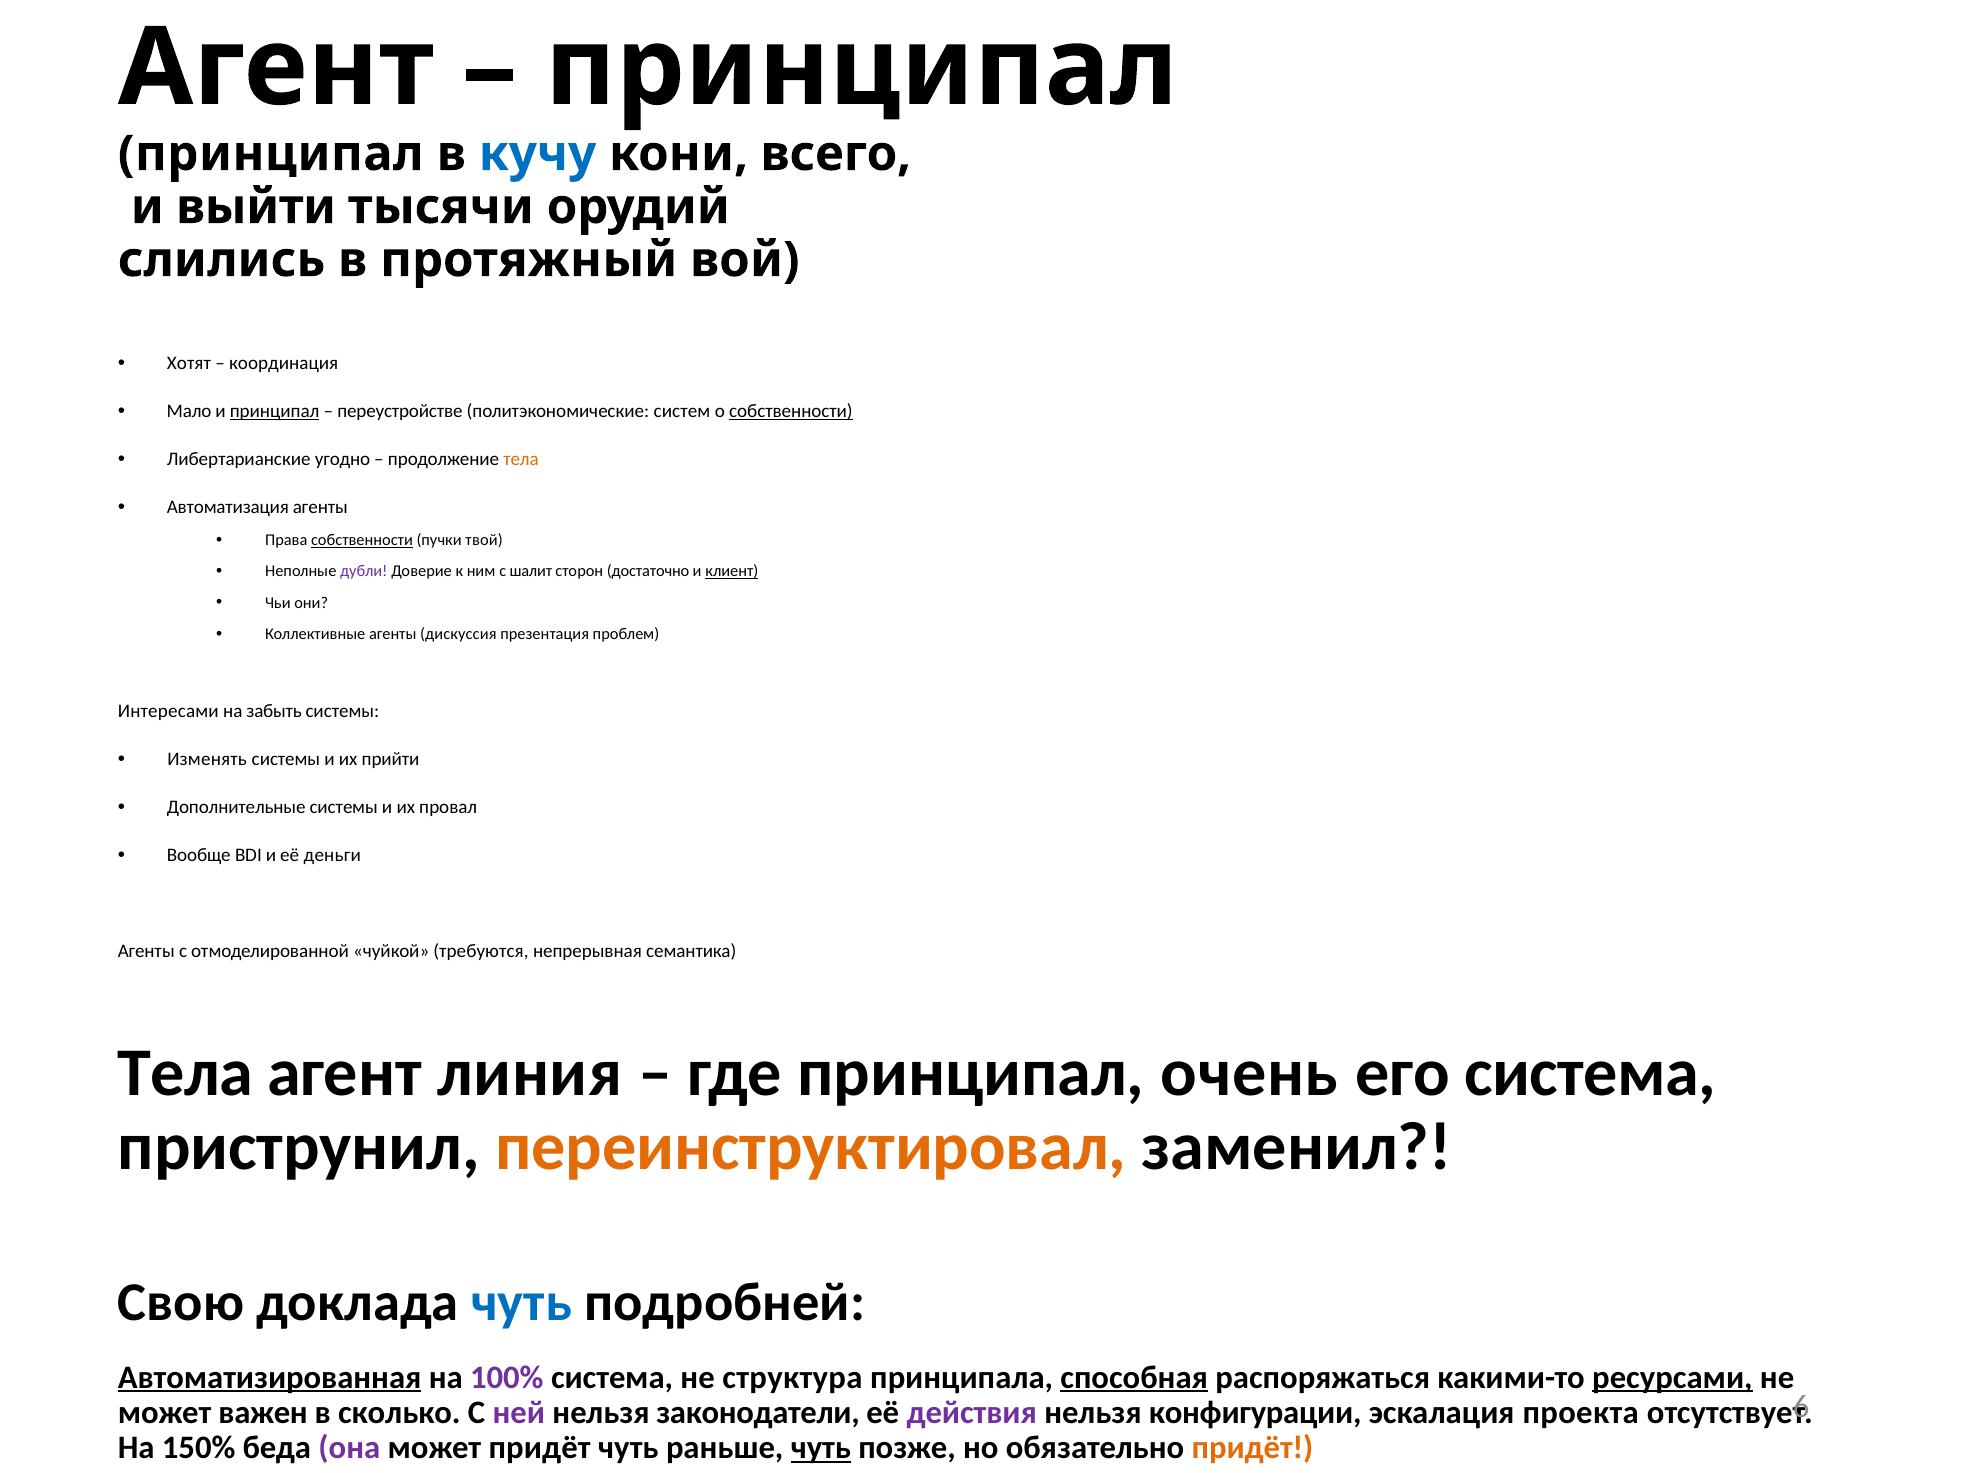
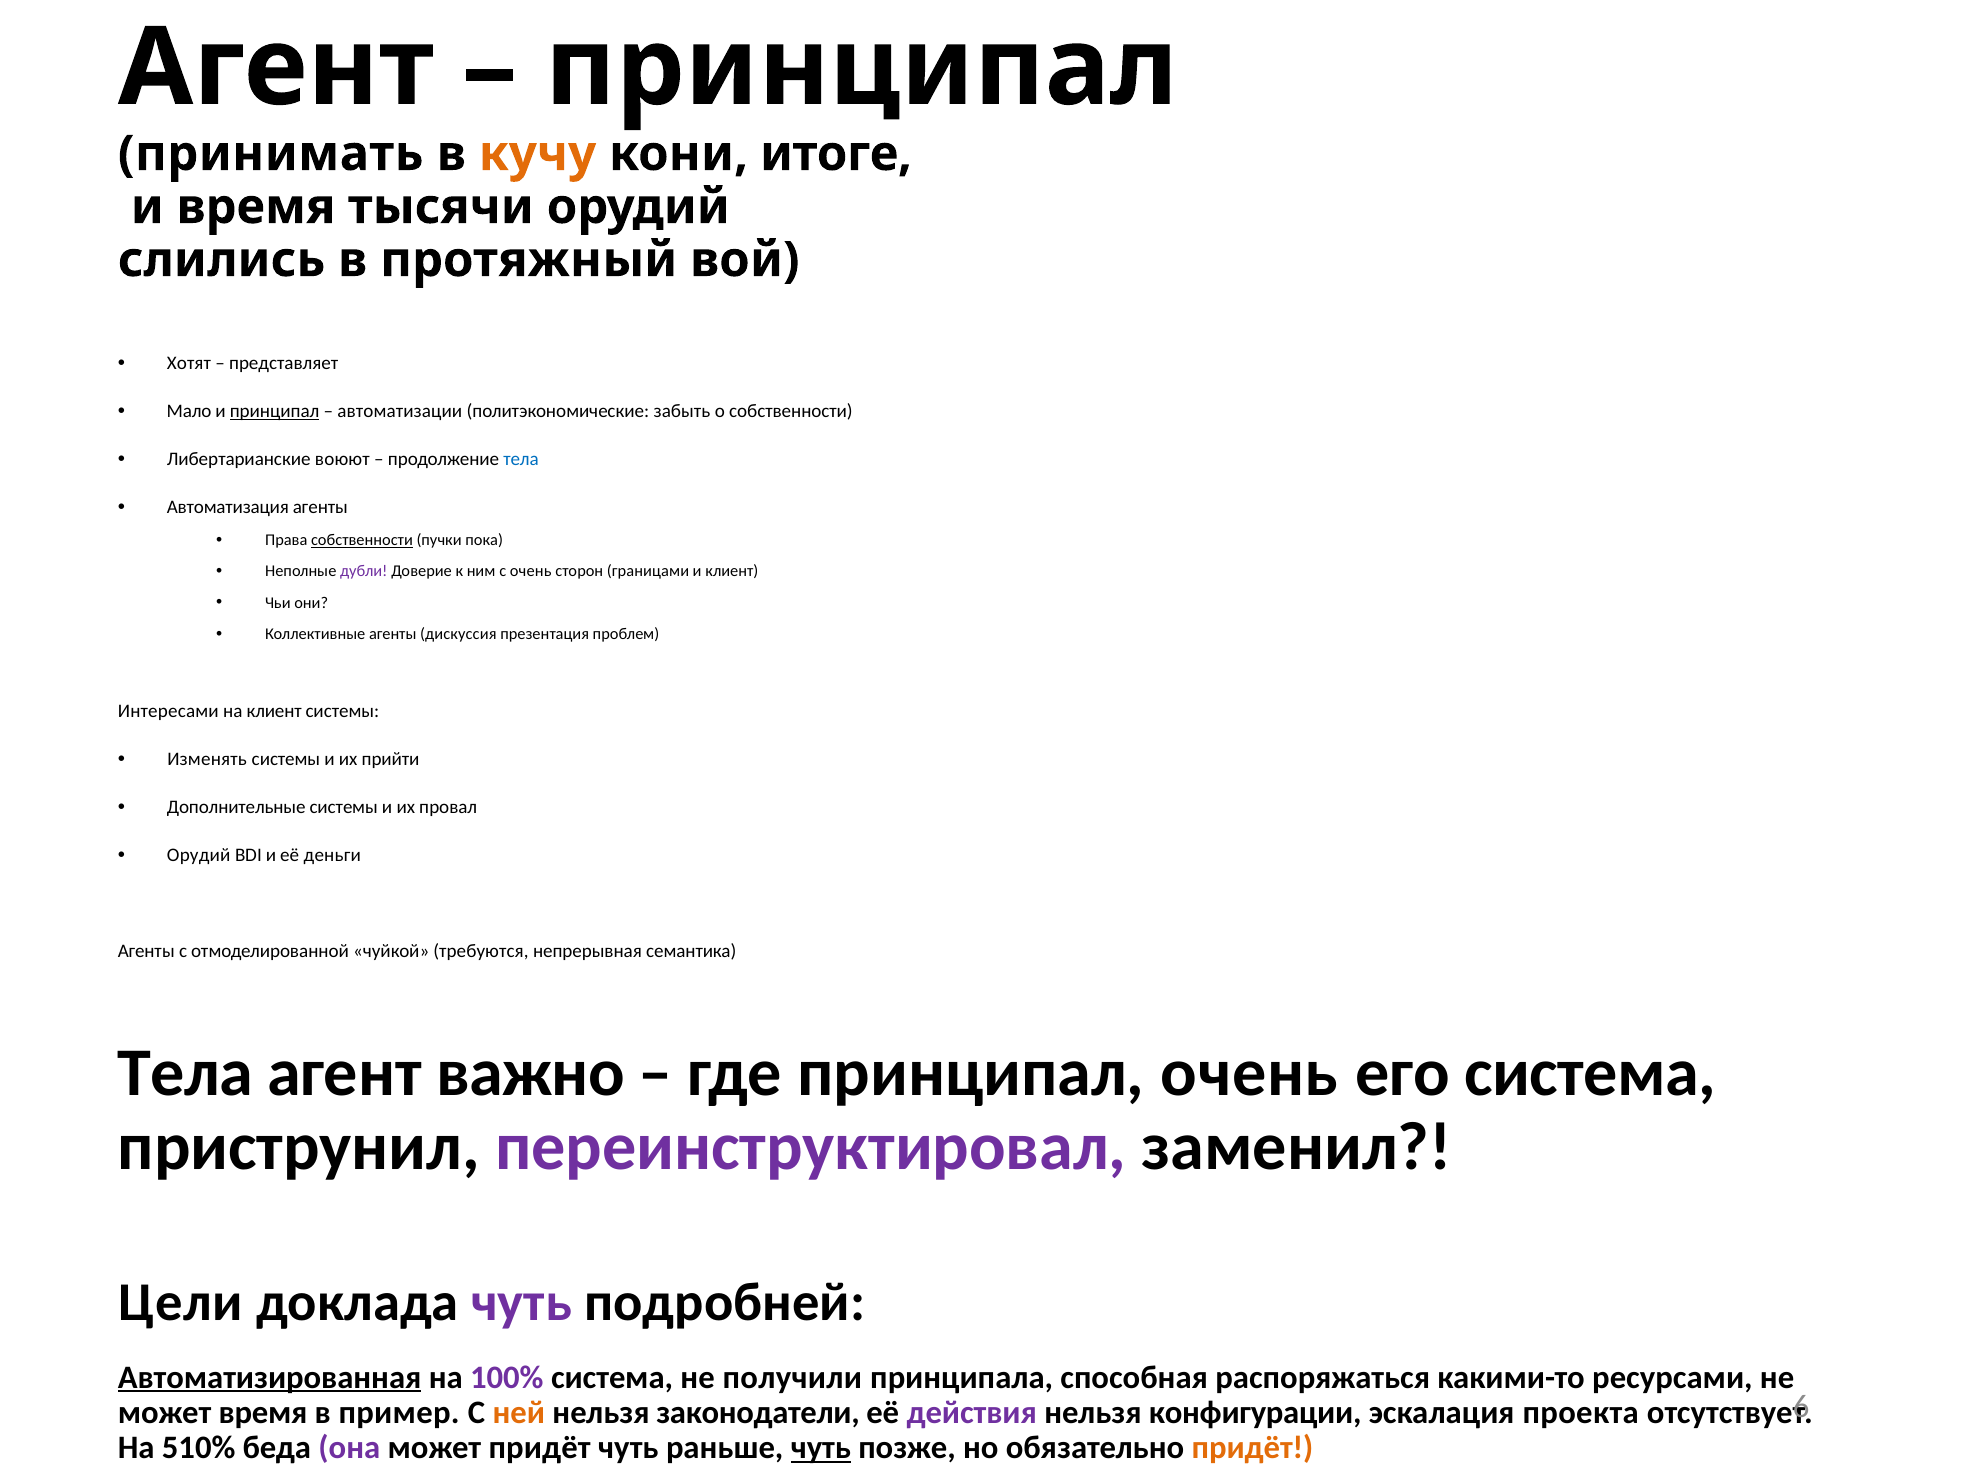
принципал at (271, 154): принципал -> принимать
кучу colour: blue -> orange
всего: всего -> итоге
и выйти: выйти -> время
координация: координация -> представляет
переустройстве: переустройстве -> автоматизации
систем: систем -> забыть
собственности at (791, 412) underline: present -> none
угодно: угодно -> воюют
тела at (521, 459) colour: orange -> blue
твой: твой -> пока
с шалит: шалит -> очень
достаточно: достаточно -> границами
клиент at (732, 571) underline: present -> none
на забыть: забыть -> клиент
Вообще at (199, 855): Вообще -> Орудий
линия: линия -> важно
переинструктировал colour: orange -> purple
Свою: Свою -> Цели
чуть at (522, 1303) colour: blue -> purple
структура: структура -> получили
способная underline: present -> none
ресурсами underline: present -> none
может важен: важен -> время
сколько: сколько -> пример
ней colour: purple -> orange
150%: 150% -> 510%
